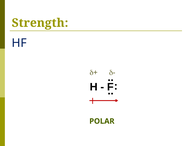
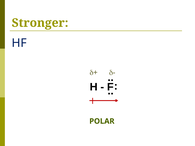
Strength: Strength -> Stronger
